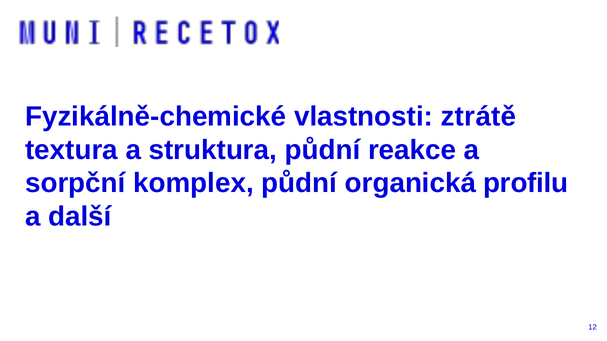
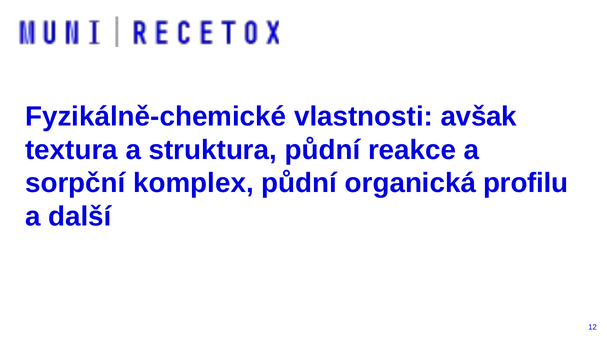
ztrátě: ztrátě -> avšak
